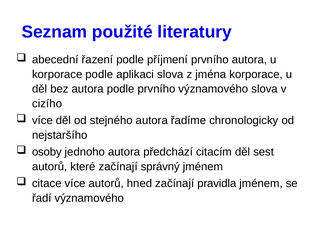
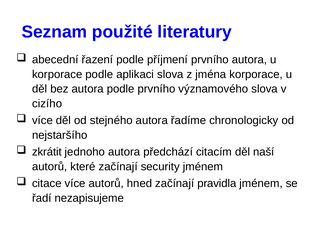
osoby: osoby -> zkrátit
sest: sest -> naší
správný: správný -> security
řadí významového: významového -> nezapisujeme
